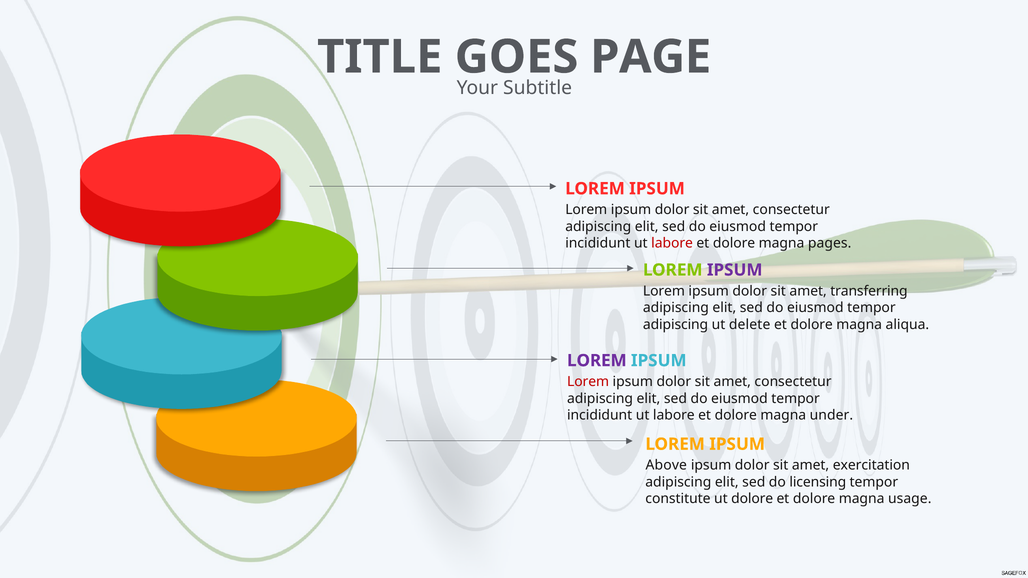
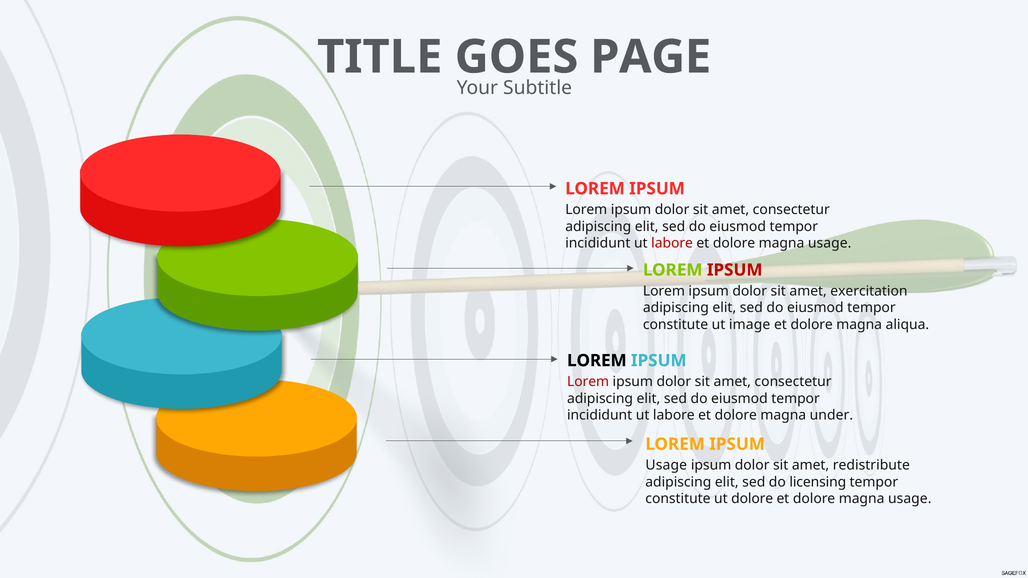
pages at (830, 243): pages -> usage
IPSUM at (735, 270) colour: purple -> red
transferring: transferring -> exercitation
adipiscing at (676, 325): adipiscing -> constitute
delete: delete -> image
LOREM at (597, 361) colour: purple -> black
Above at (666, 466): Above -> Usage
exercitation: exercitation -> redistribute
